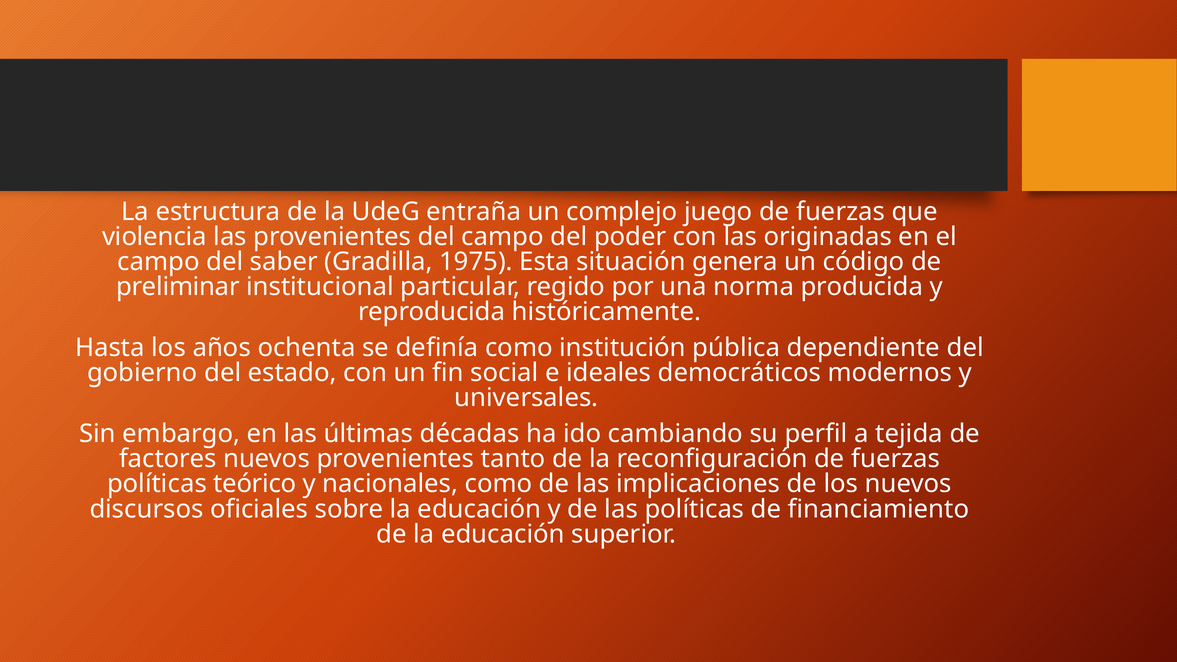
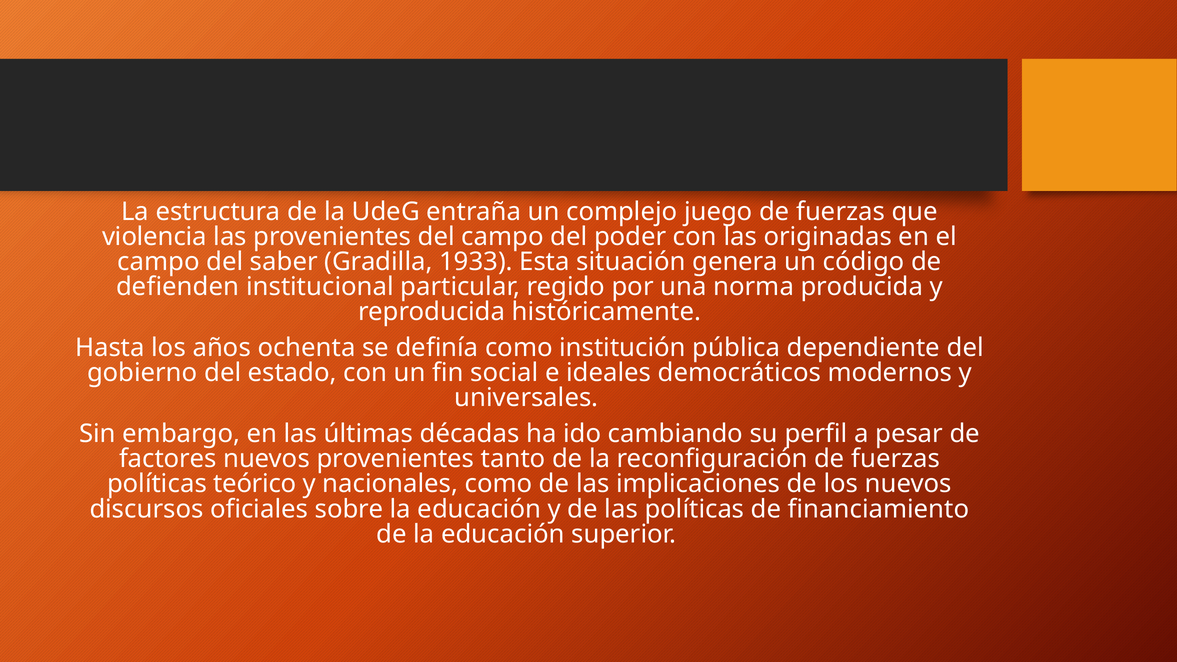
1975: 1975 -> 1933
preliminar: preliminar -> defienden
tejida: tejida -> pesar
